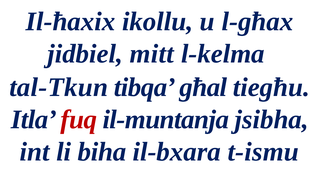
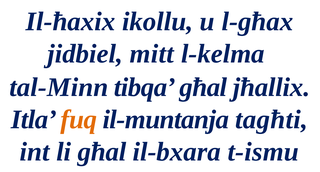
tal-Tkun: tal-Tkun -> tal-Minn
tiegħu: tiegħu -> jħallix
fuq colour: red -> orange
jsibha: jsibha -> tagħti
li biha: biha -> għal
